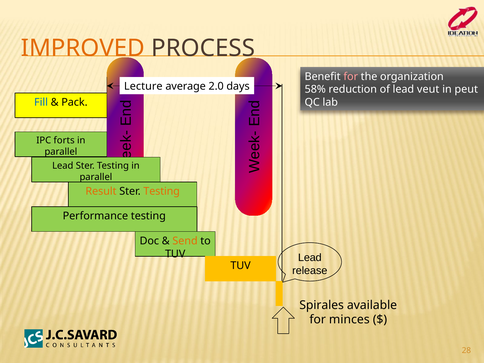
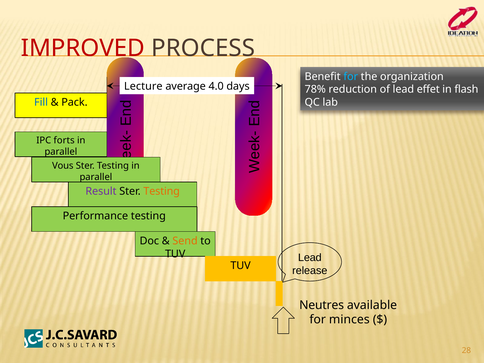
IMPROVED colour: orange -> red
for at (351, 77) colour: pink -> light blue
2.0: 2.0 -> 4.0
58%: 58% -> 78%
veut: veut -> effet
peut: peut -> flash
Lead at (63, 166): Lead -> Vous
Result colour: orange -> purple
Spirales: Spirales -> Neutres
